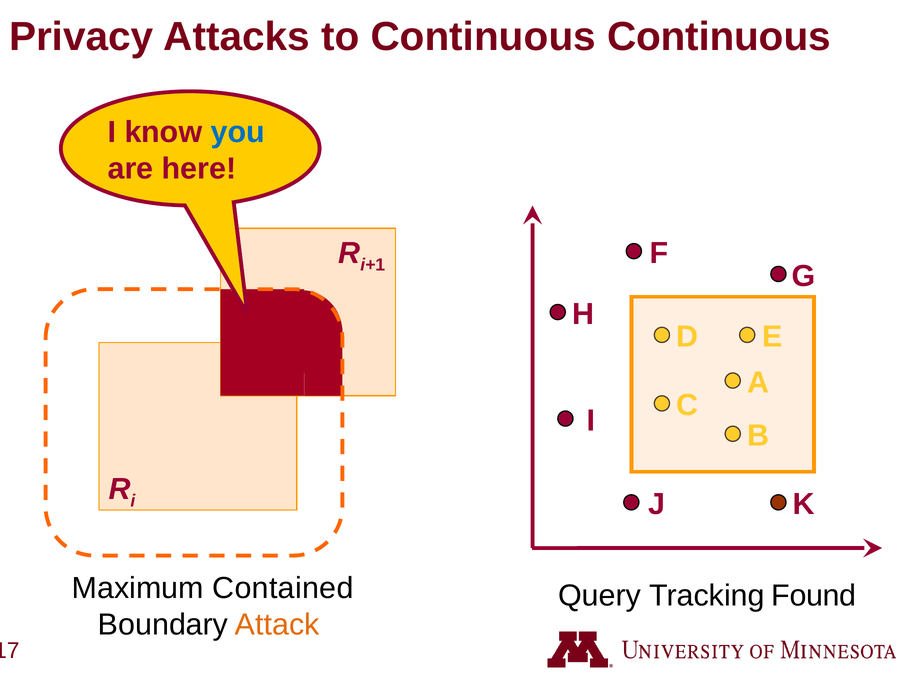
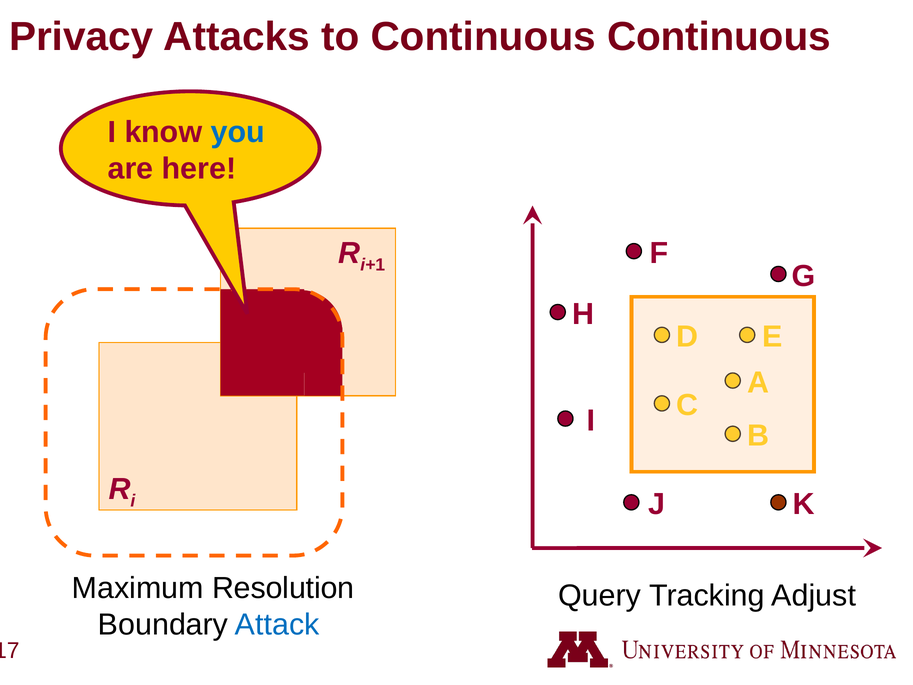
Contained: Contained -> Resolution
Found: Found -> Adjust
Attack colour: orange -> blue
